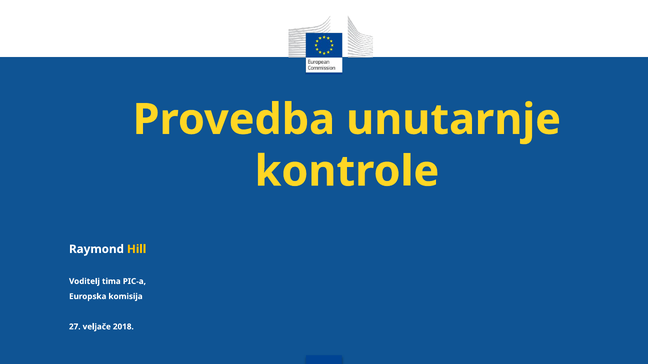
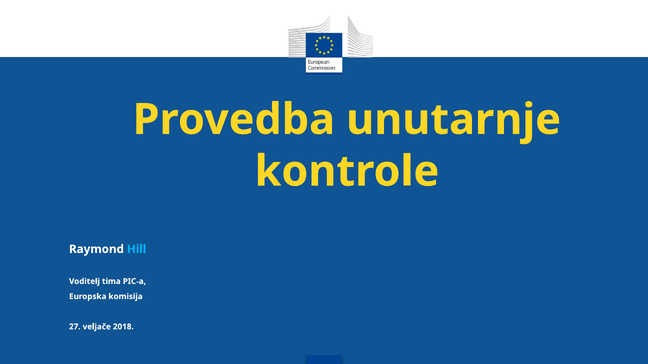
Hill colour: yellow -> light blue
